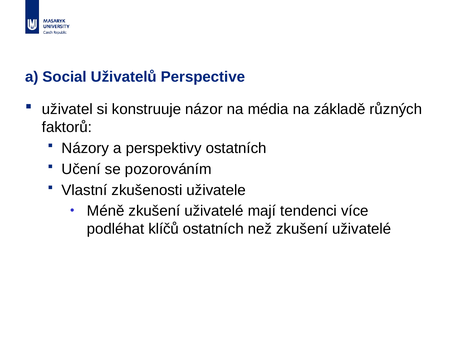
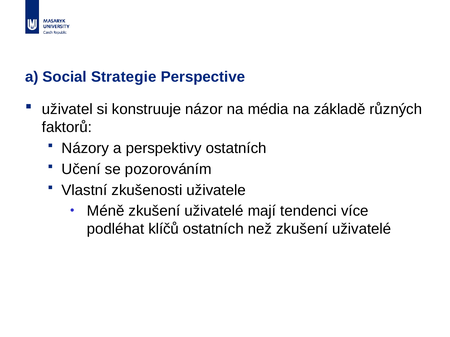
Uživatelů: Uživatelů -> Strategie
